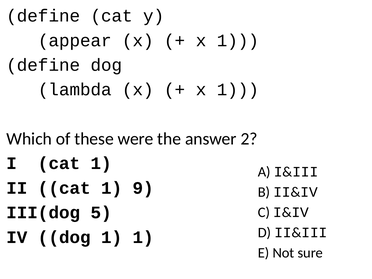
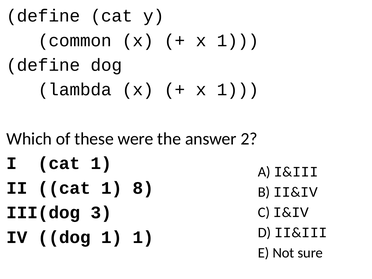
appear: appear -> common
9: 9 -> 8
5: 5 -> 3
